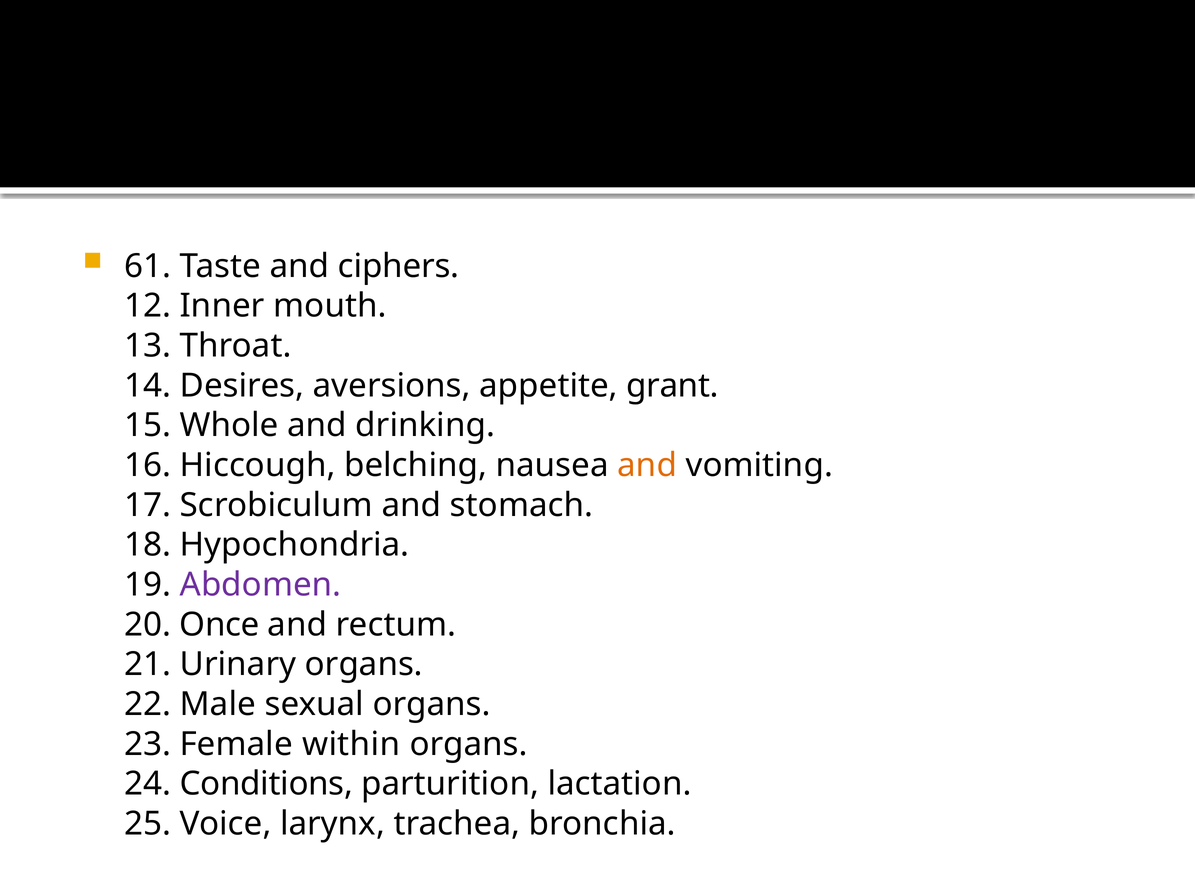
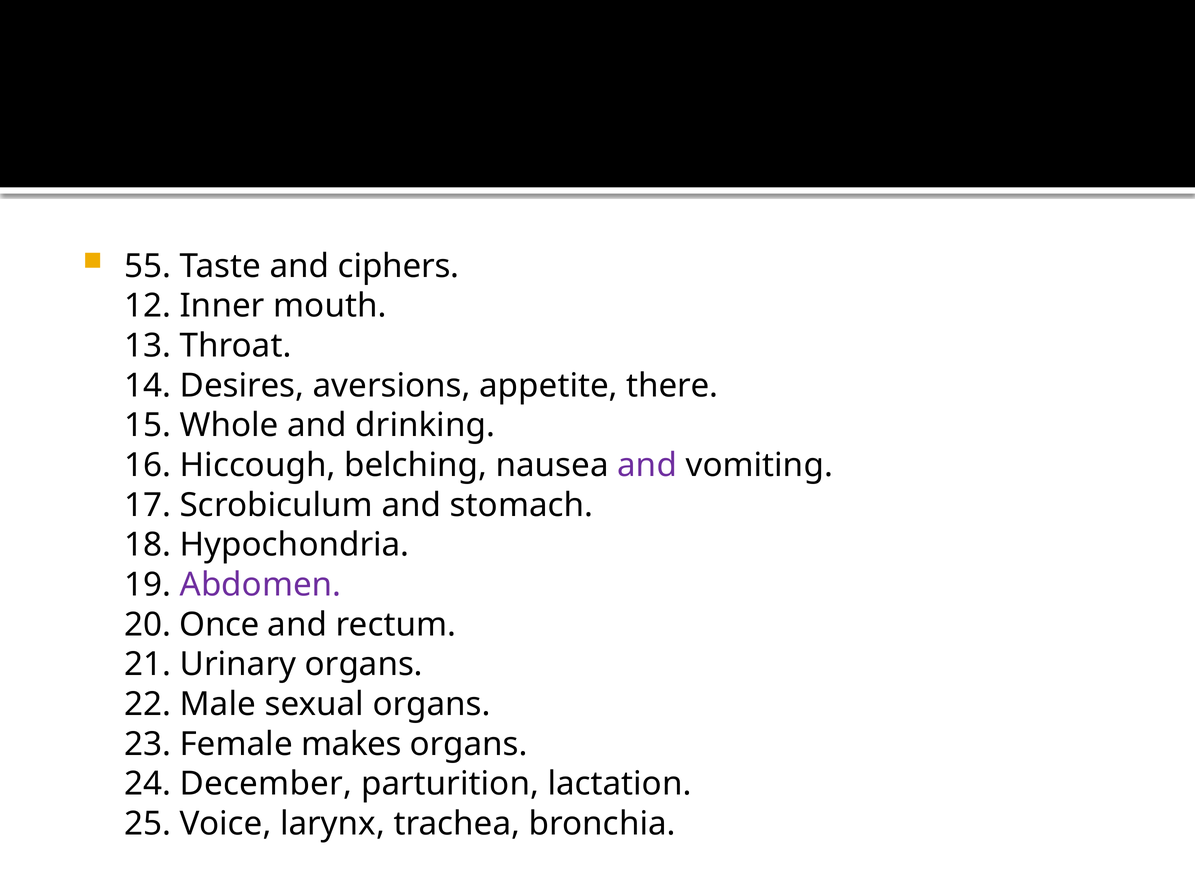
61: 61 -> 55
grant: grant -> there
and at (647, 465) colour: orange -> purple
within: within -> makes
Conditions: Conditions -> December
